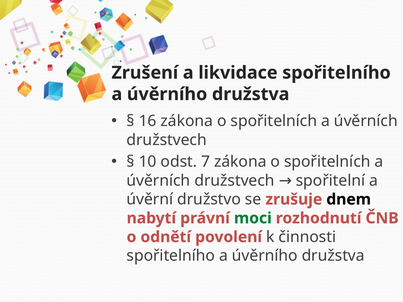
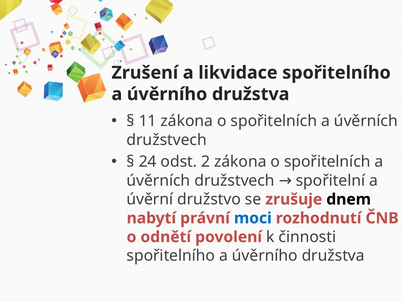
16: 16 -> 11
10: 10 -> 24
7: 7 -> 2
moci colour: green -> blue
